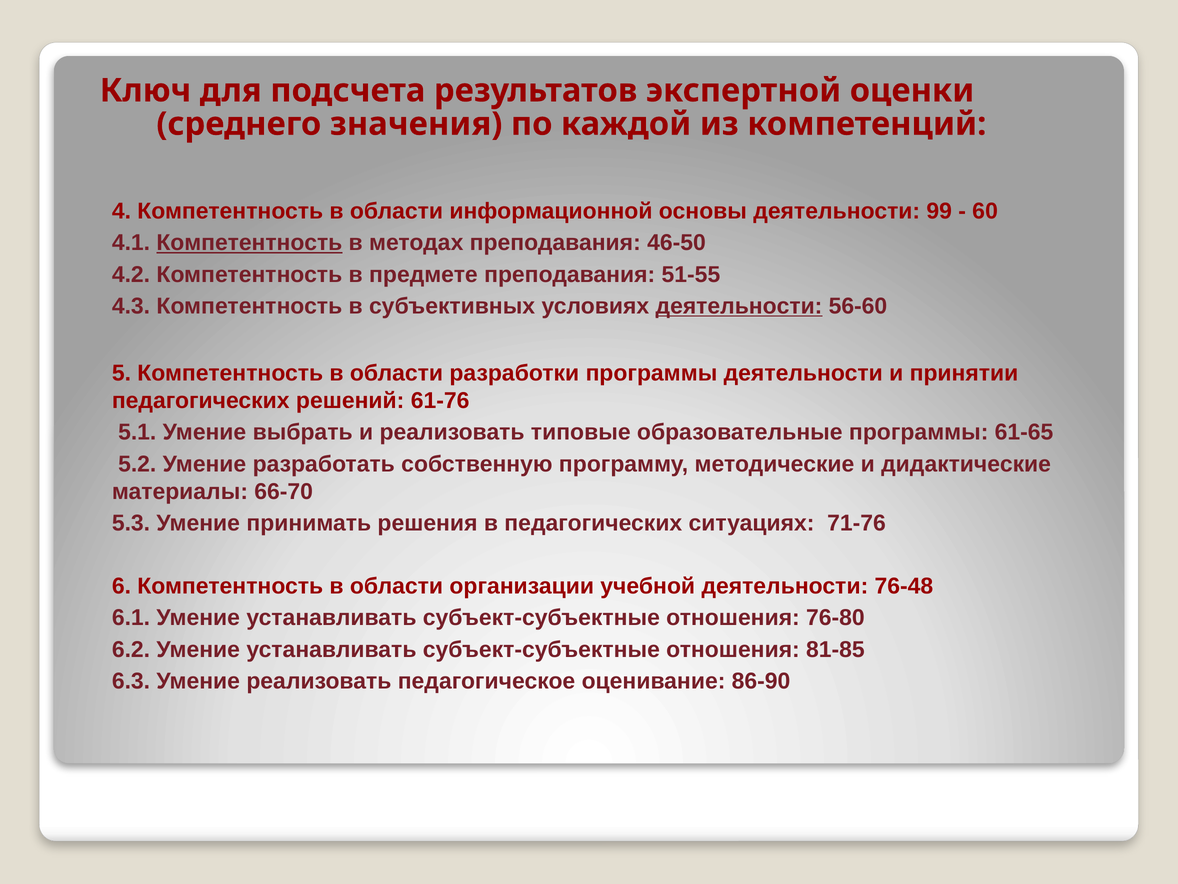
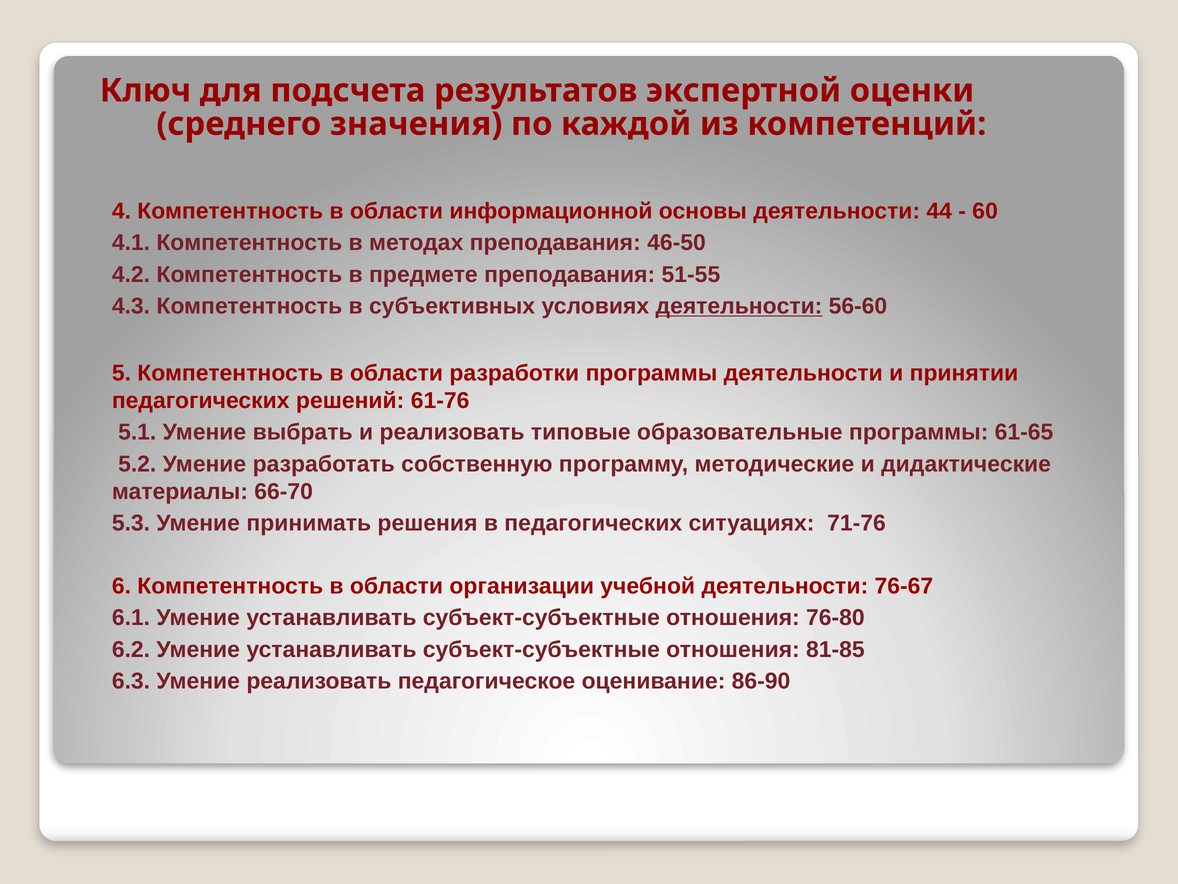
99: 99 -> 44
Компетентность at (249, 243) underline: present -> none
76-48: 76-48 -> 76-67
